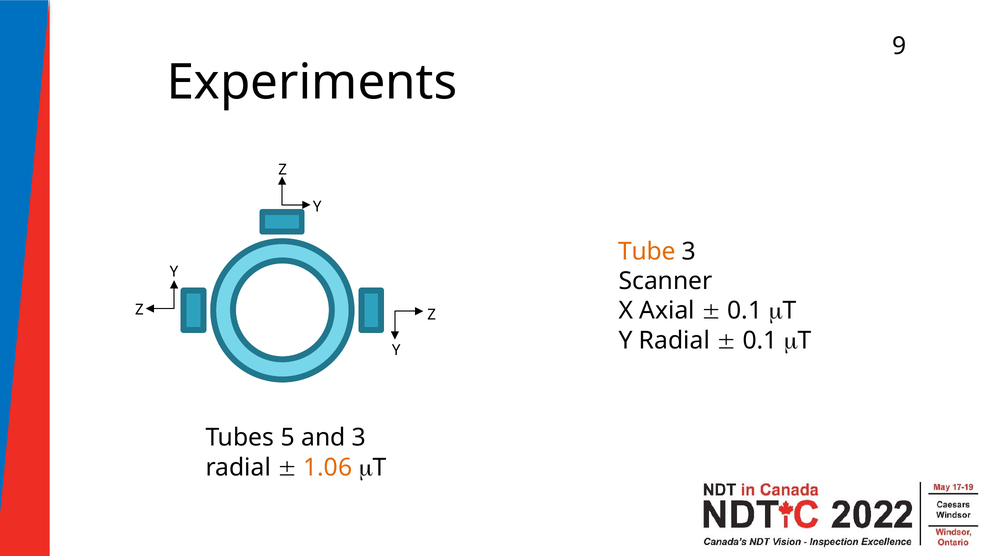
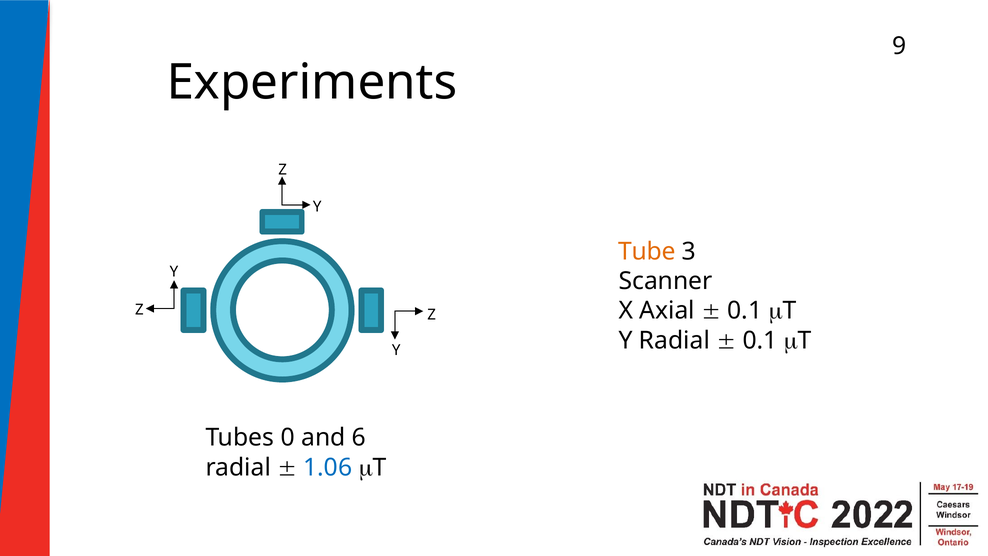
5: 5 -> 0
and 3: 3 -> 6
1.06 colour: orange -> blue
